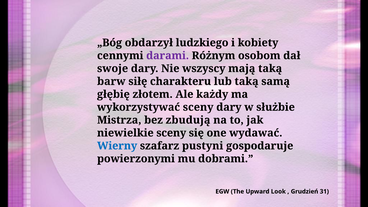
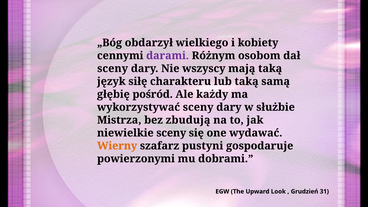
ludzkiego: ludzkiego -> wielkiego
swoje at (113, 69): swoje -> sceny
barw: barw -> język
złotem: złotem -> pośród
Wierny colour: blue -> orange
